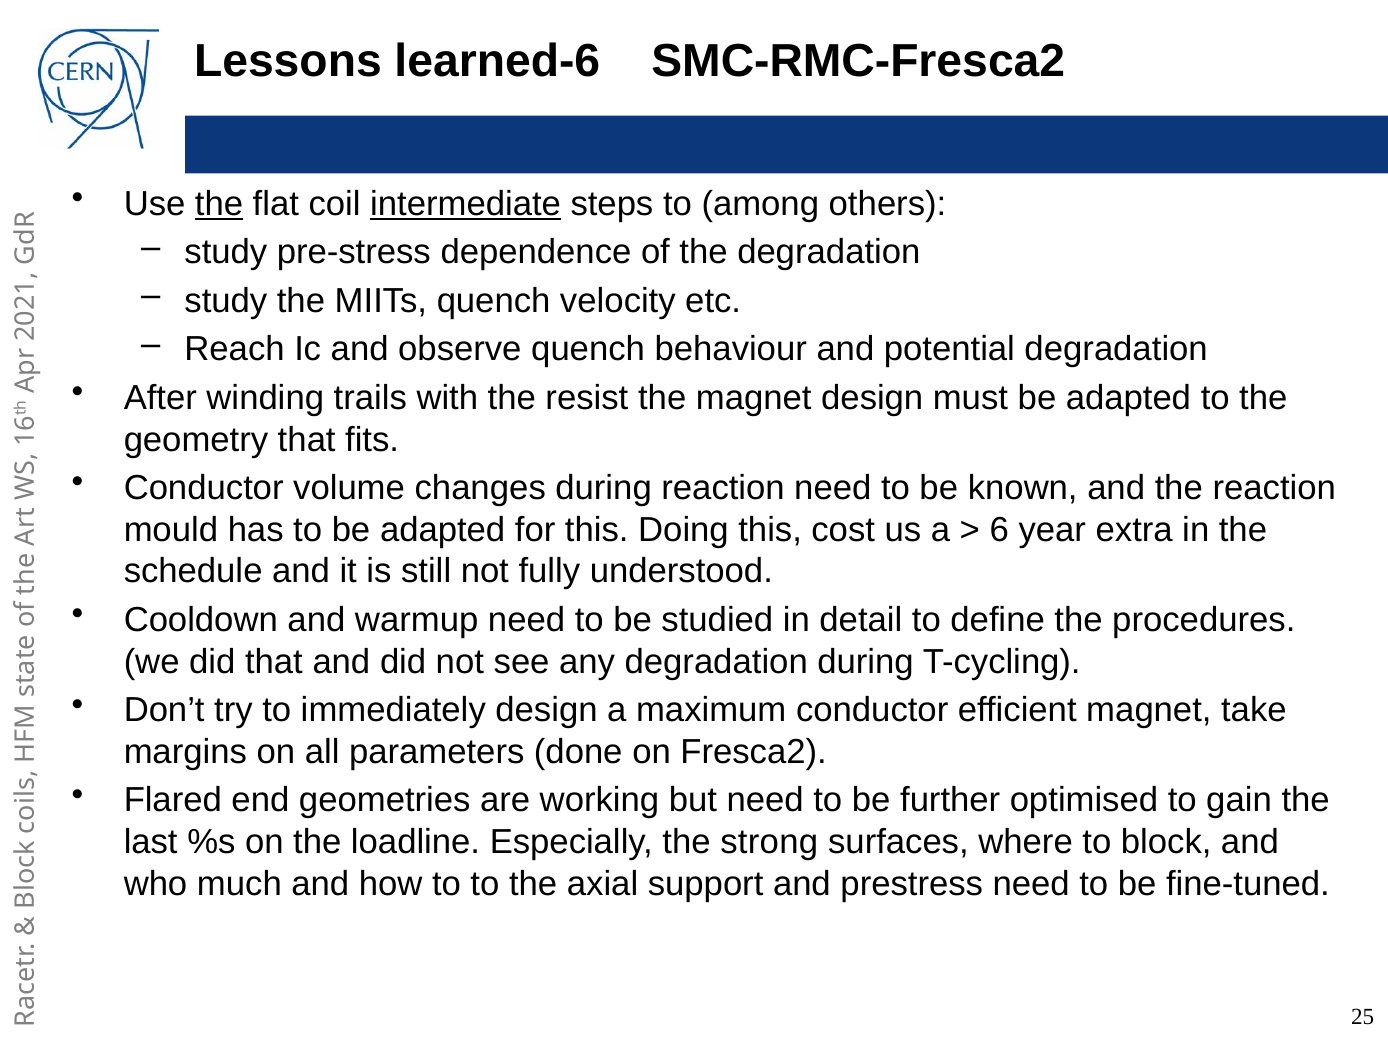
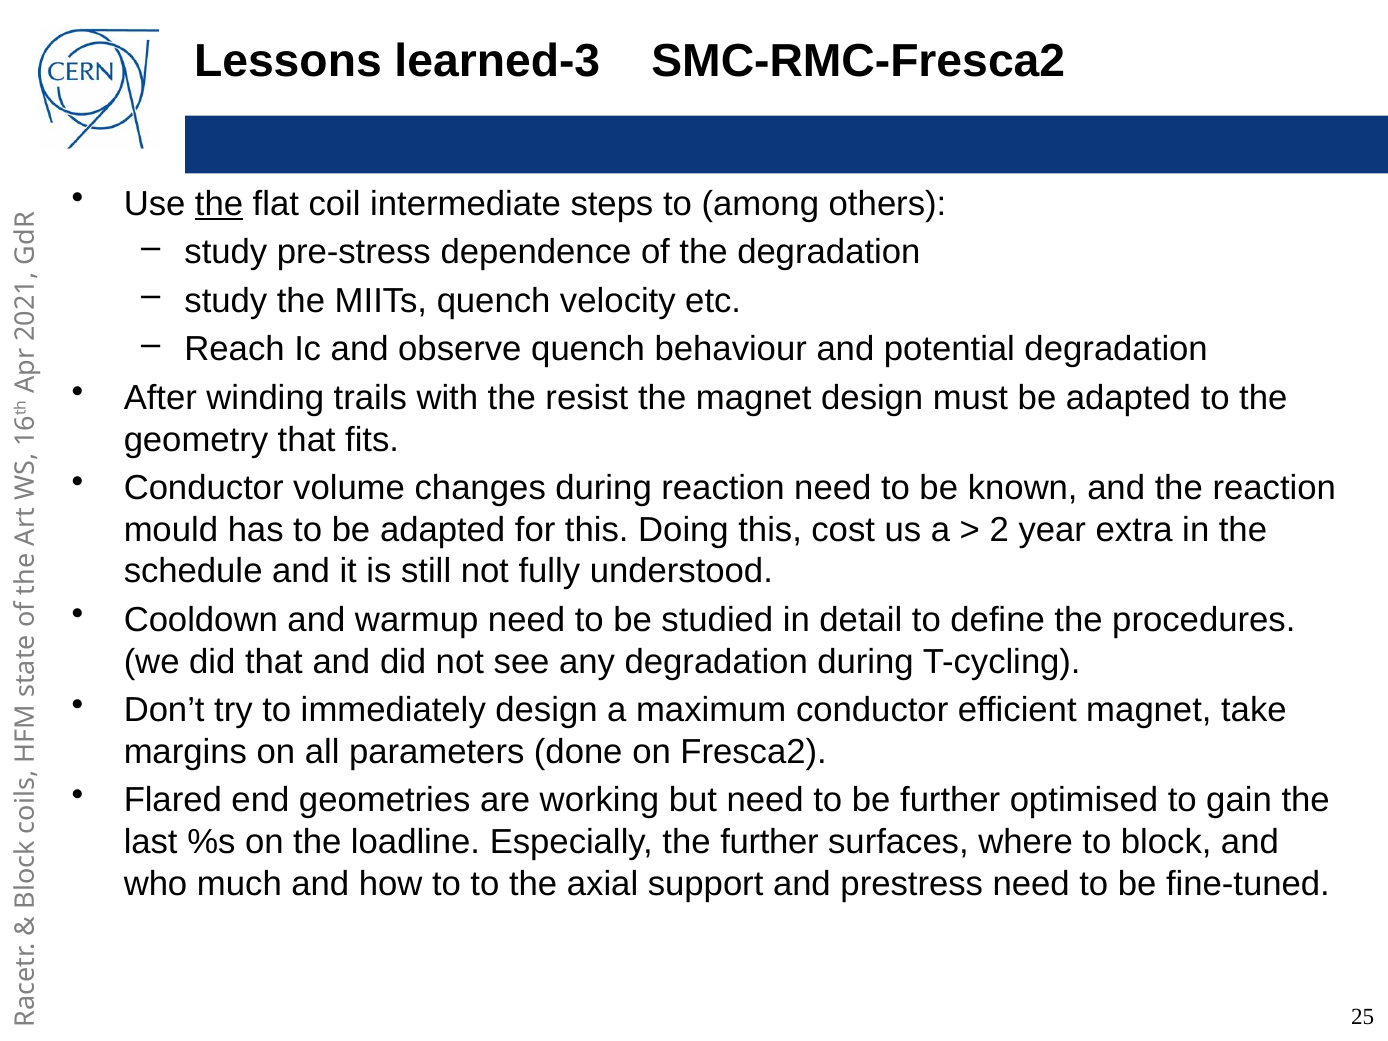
learned-6: learned-6 -> learned-3
intermediate underline: present -> none
6 at (999, 530): 6 -> 2
the strong: strong -> further
